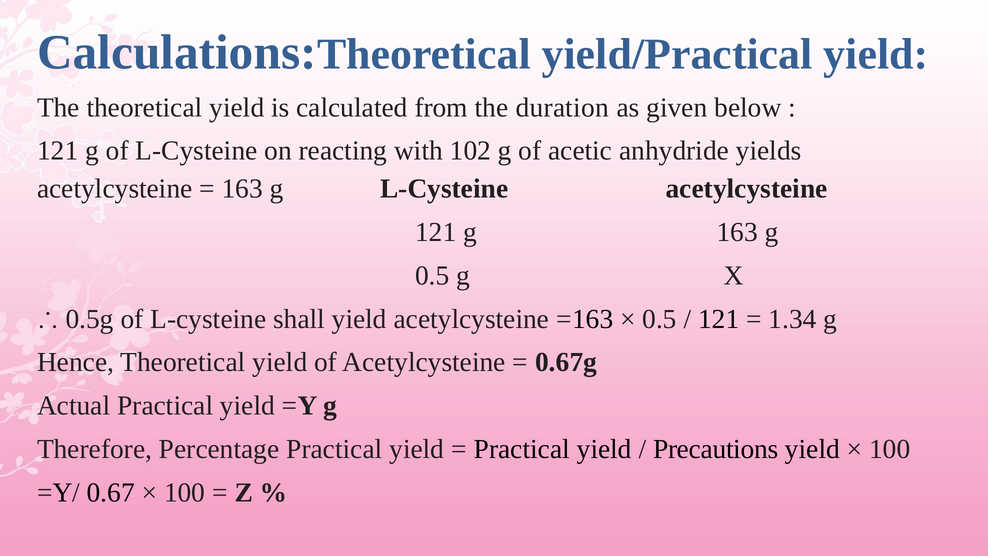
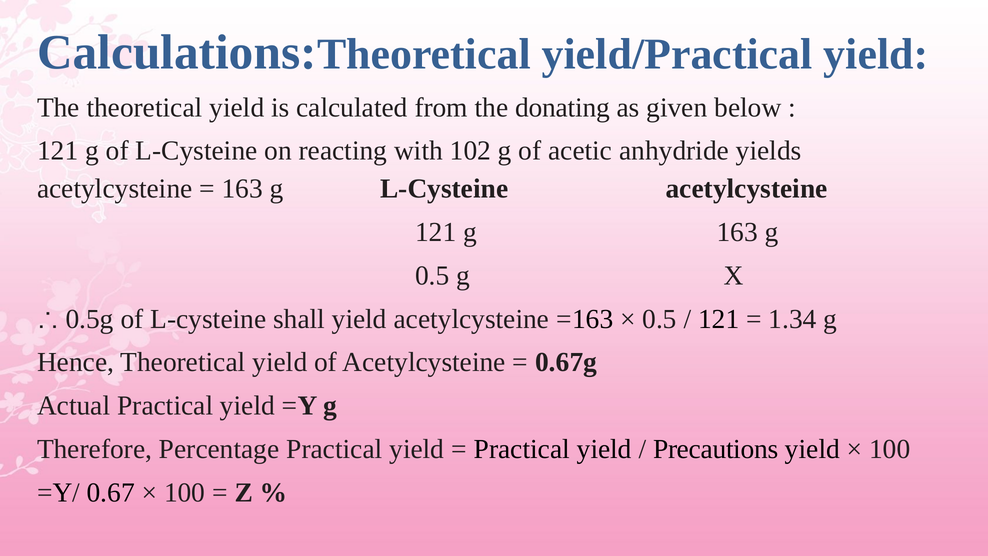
duration: duration -> donating
